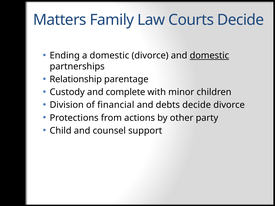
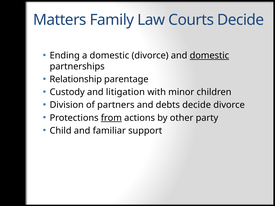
complete: complete -> litigation
financial: financial -> partners
from underline: none -> present
counsel: counsel -> familiar
